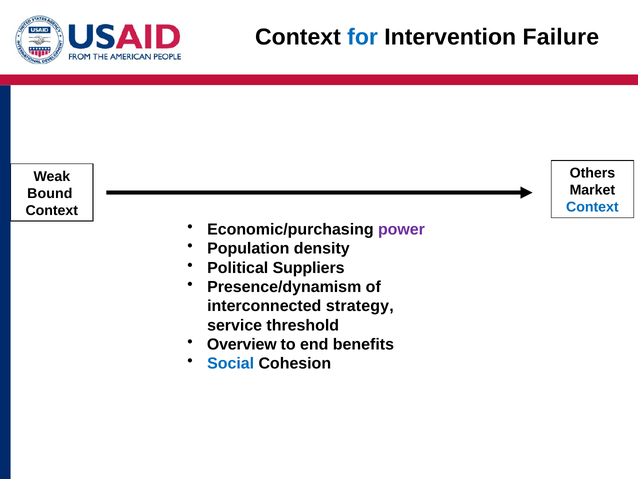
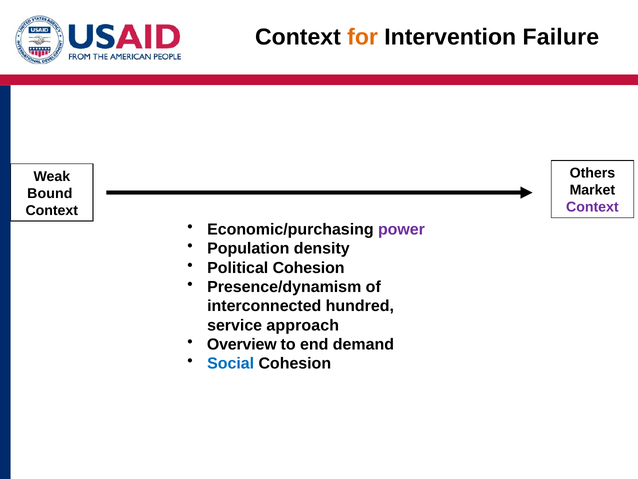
for colour: blue -> orange
Context at (592, 207) colour: blue -> purple
Political Suppliers: Suppliers -> Cohesion
strategy: strategy -> hundred
threshold: threshold -> approach
benefits: benefits -> demand
